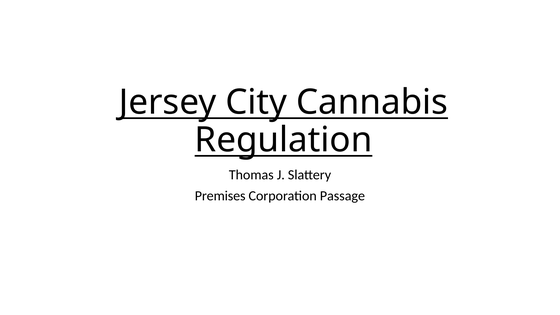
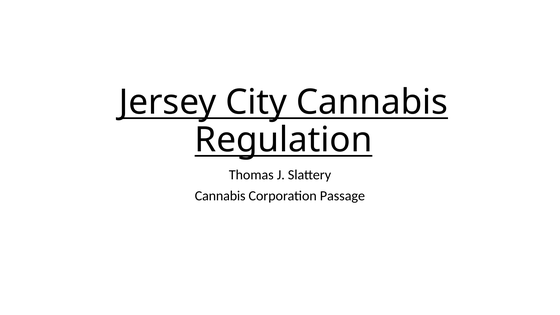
Premises at (220, 196): Premises -> Cannabis
